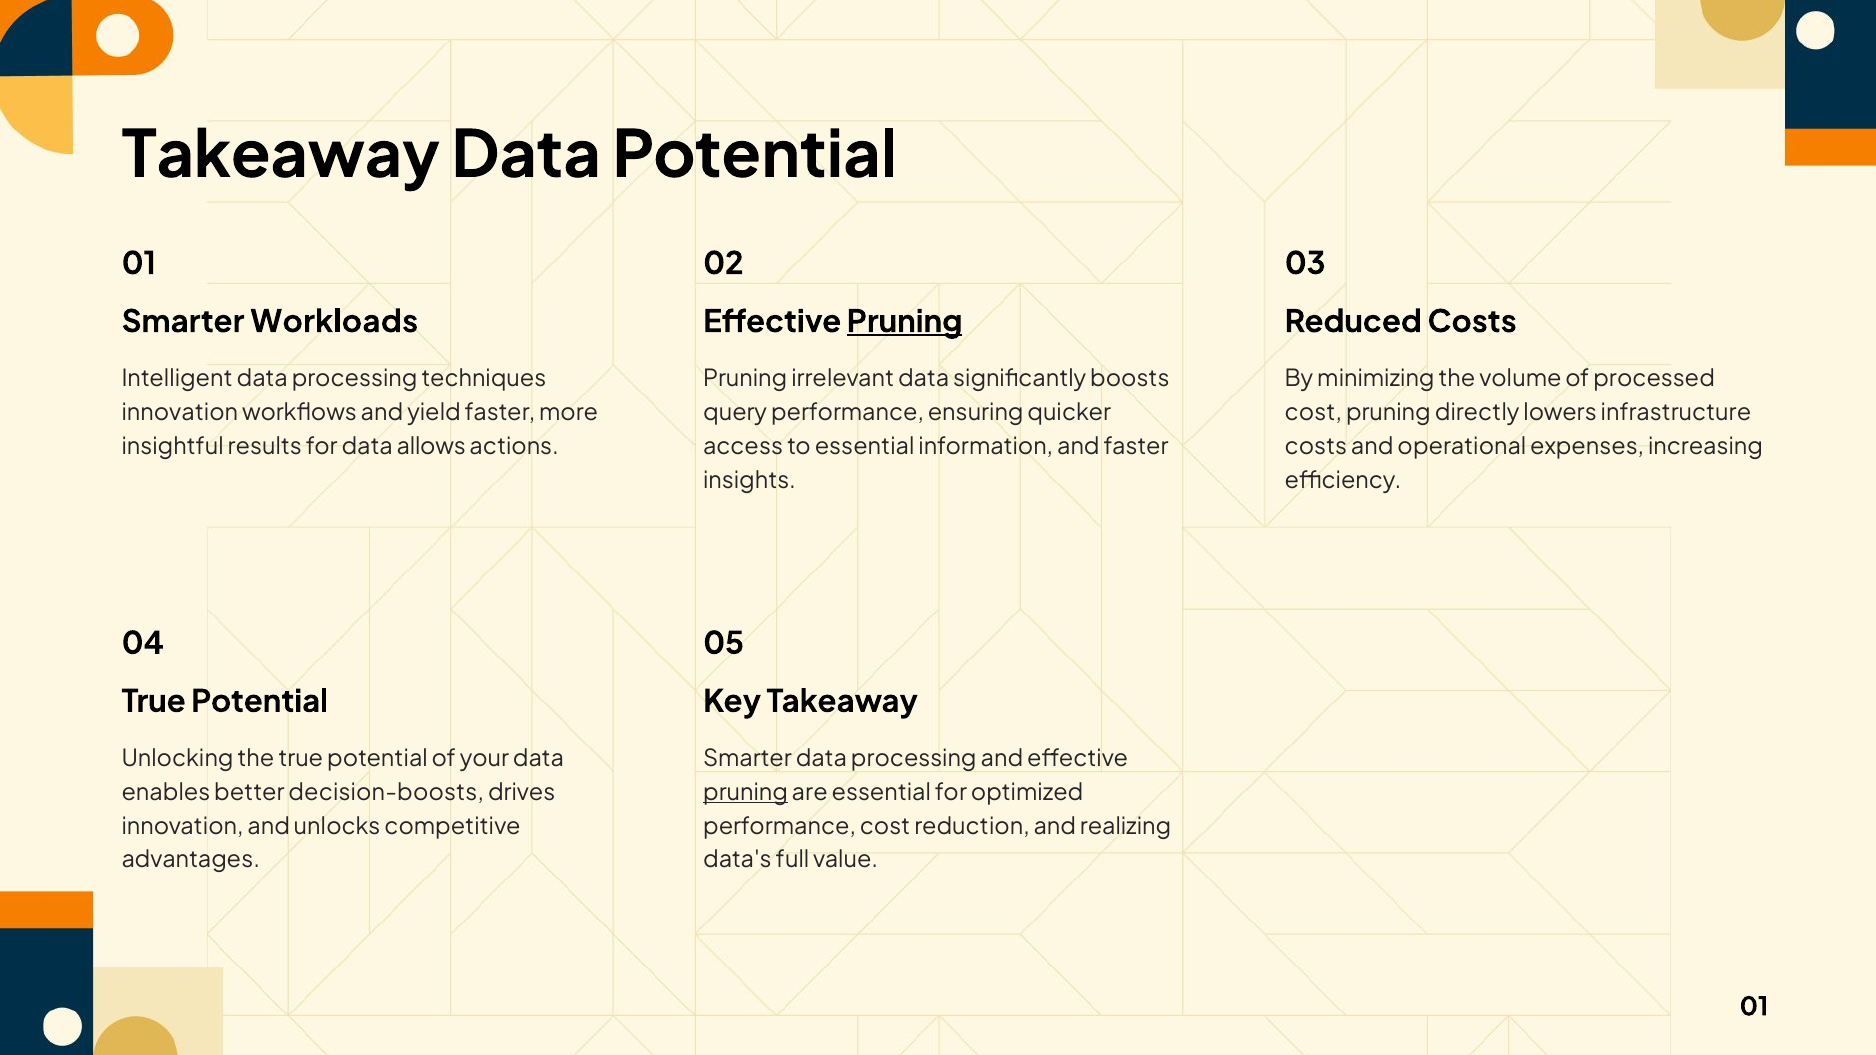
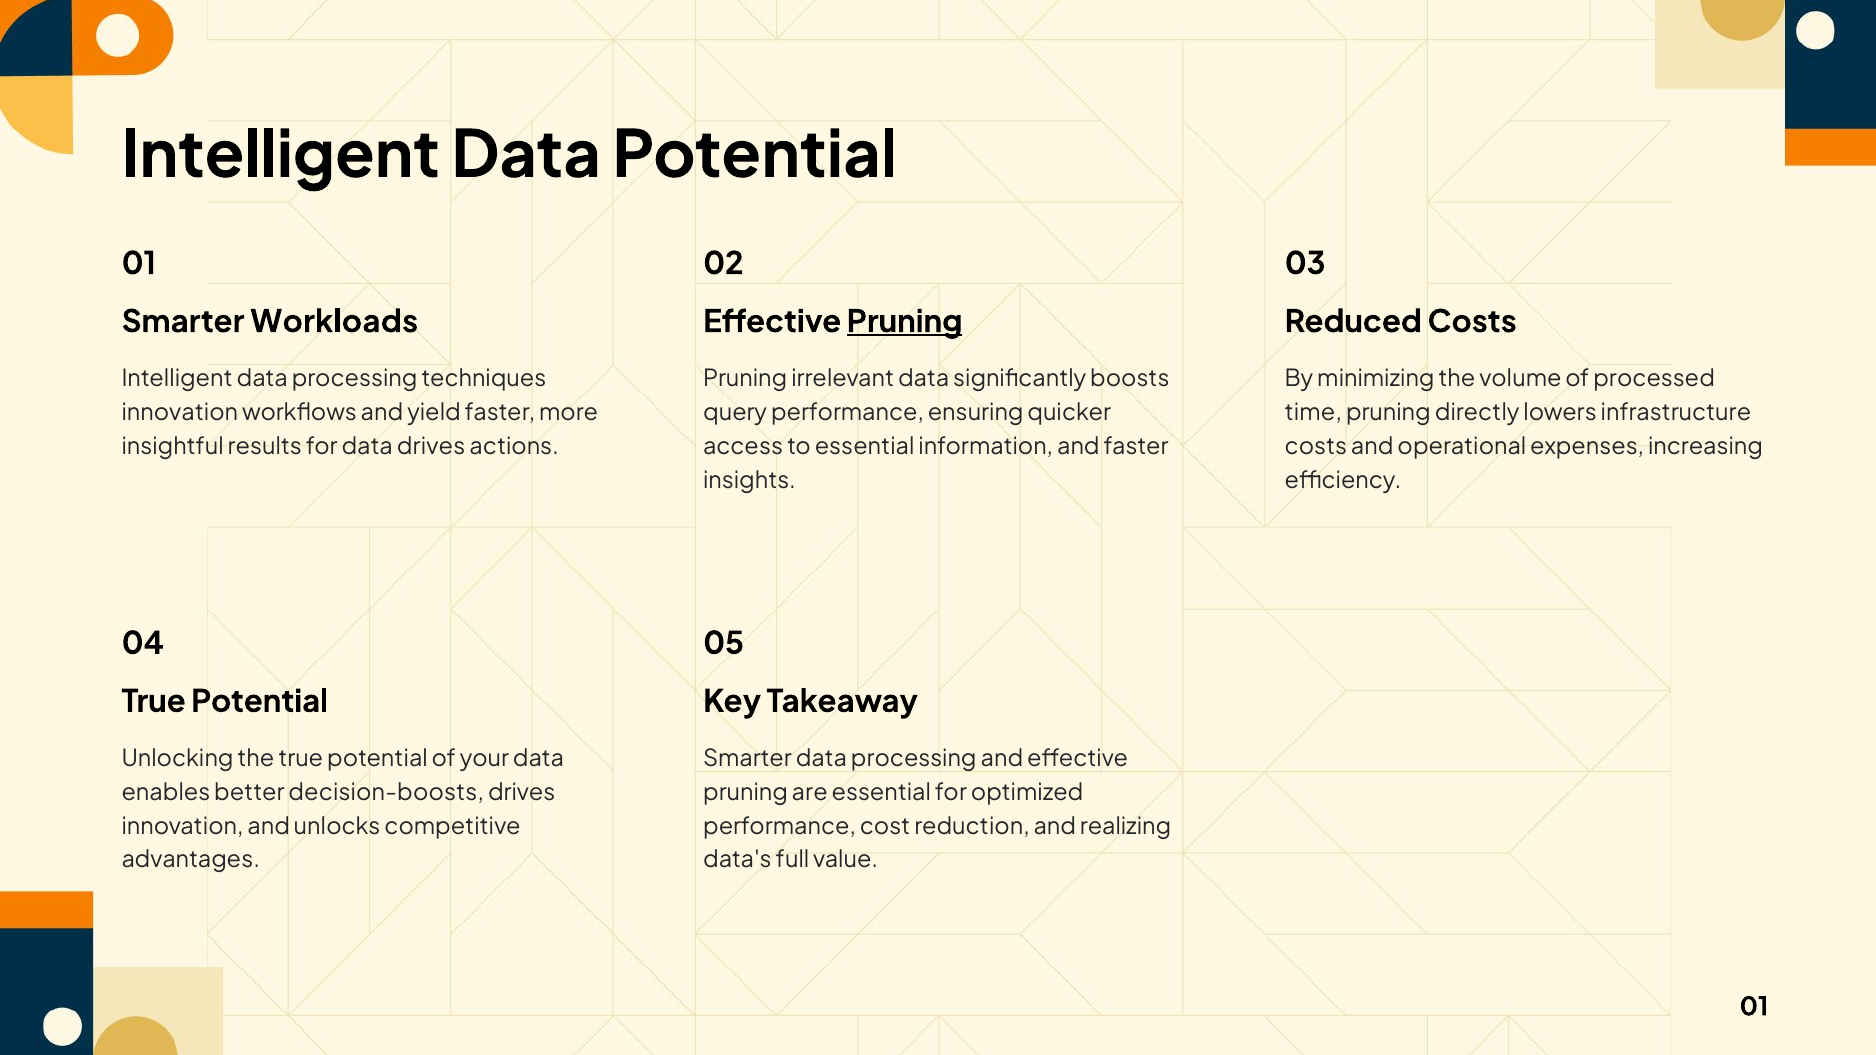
Takeaway at (281, 156): Takeaway -> Intelligent
cost at (1313, 413): cost -> time
data allows: allows -> drives
pruning at (746, 793) underline: present -> none
